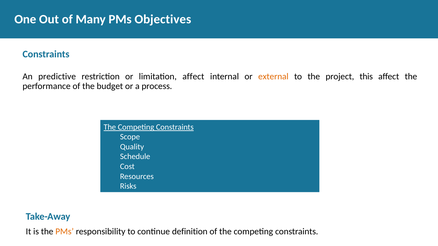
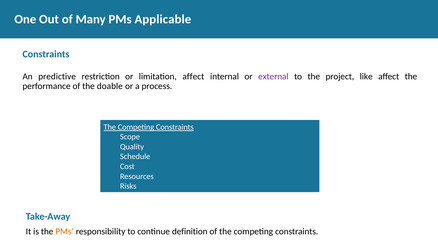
Objectives: Objectives -> Applicable
external colour: orange -> purple
this: this -> like
budget: budget -> doable
